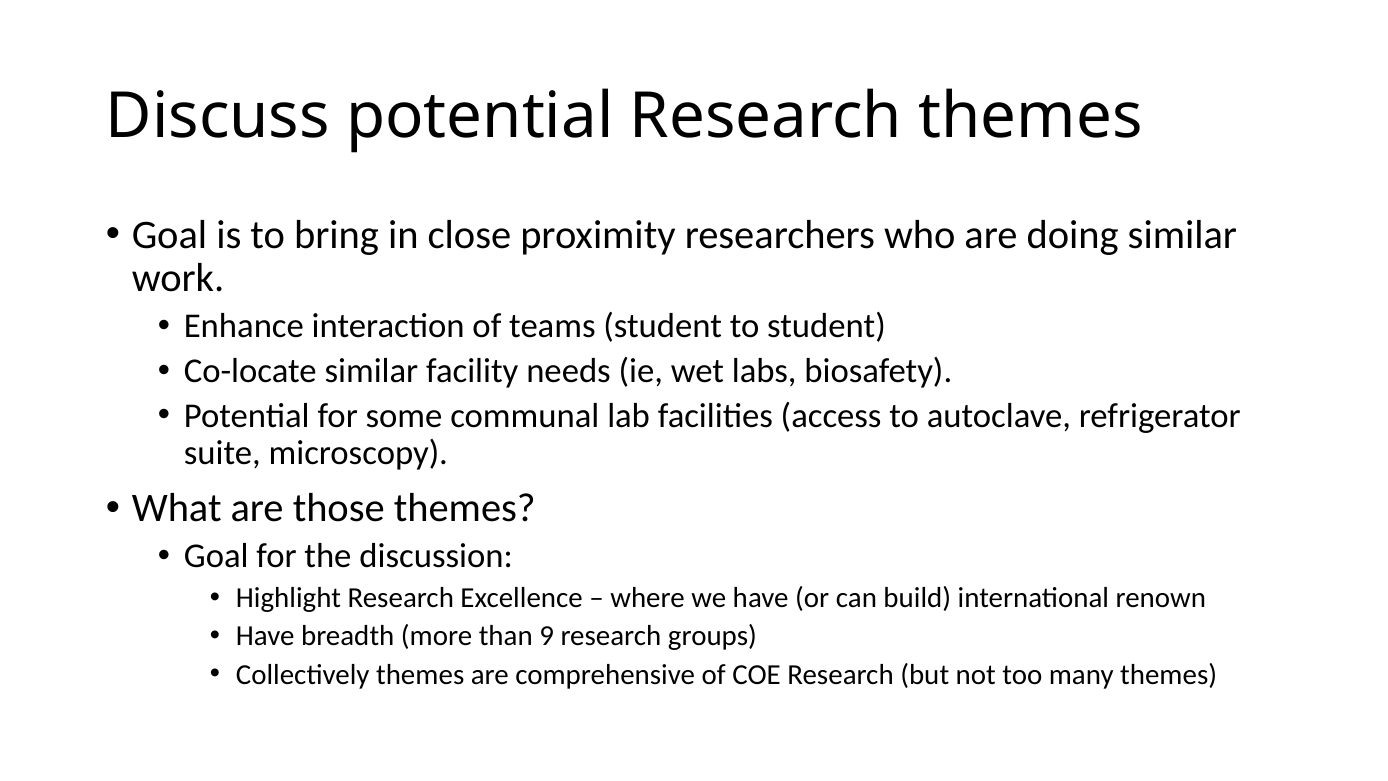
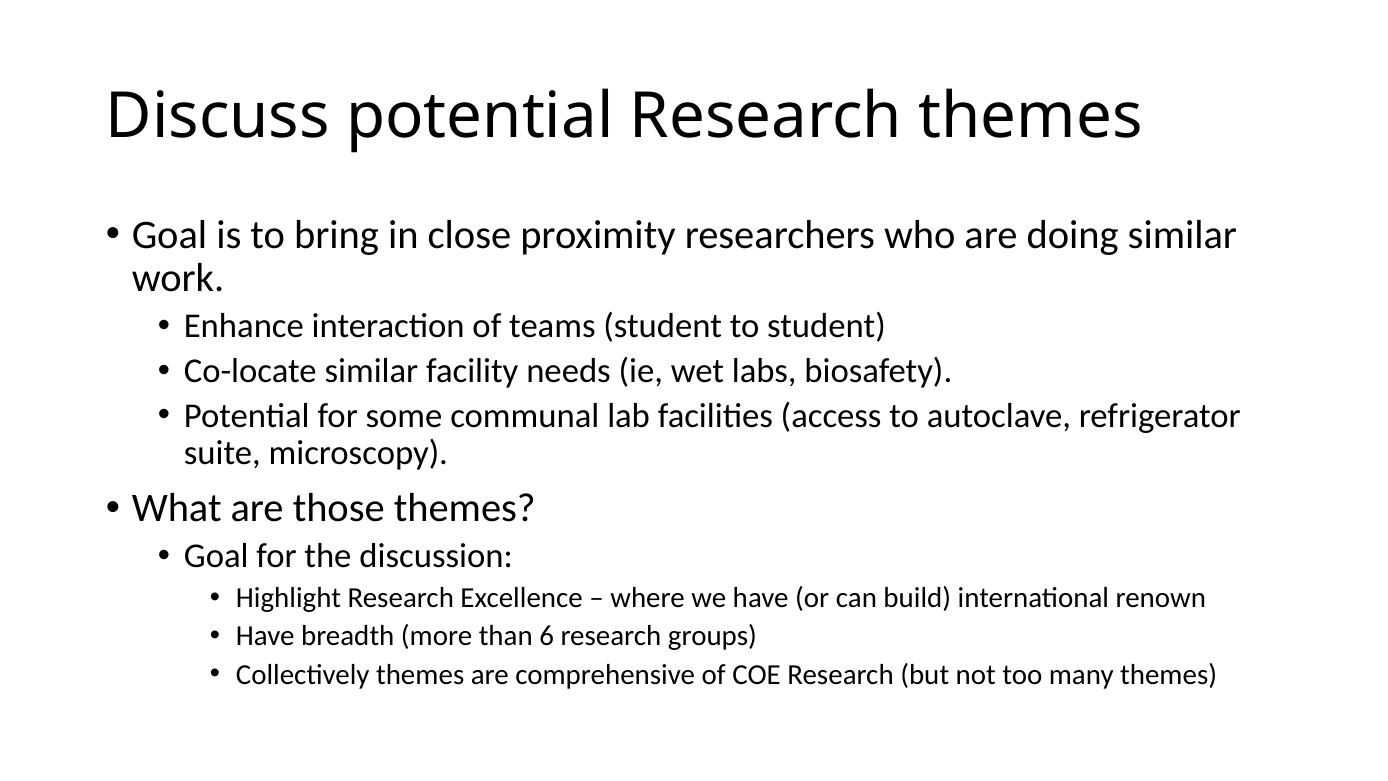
9: 9 -> 6
